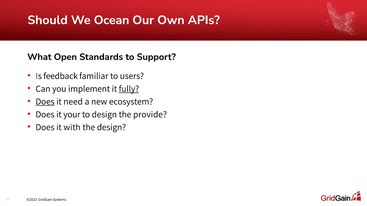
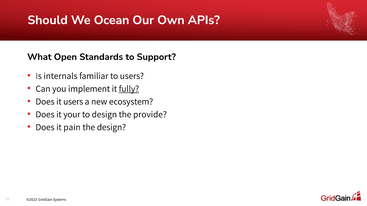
feedback: feedback -> internals
Does at (45, 102) underline: present -> none
it need: need -> users
with: with -> pain
